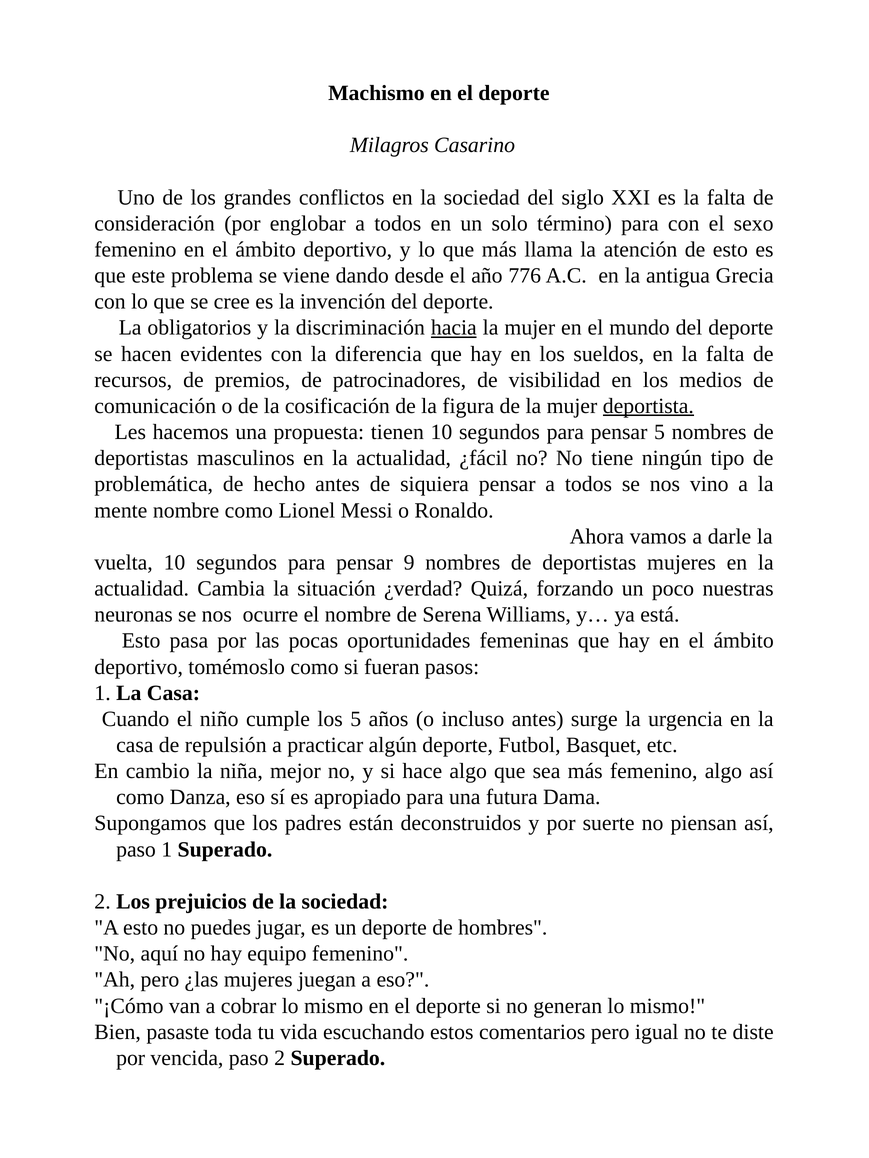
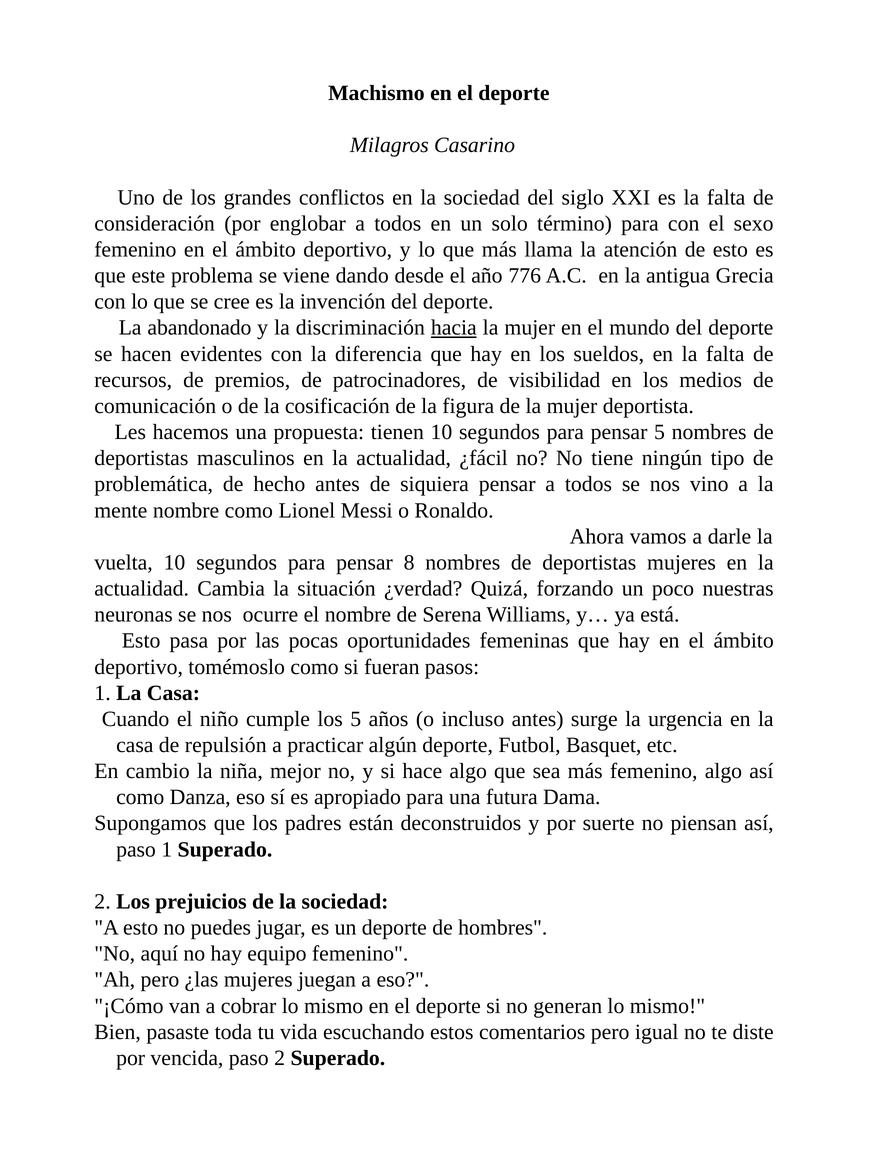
obligatorios: obligatorios -> abandonado
deportista underline: present -> none
9: 9 -> 8
